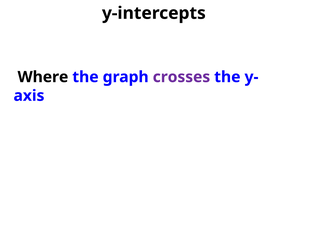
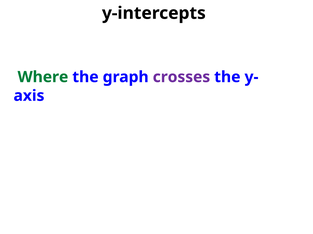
Where colour: black -> green
